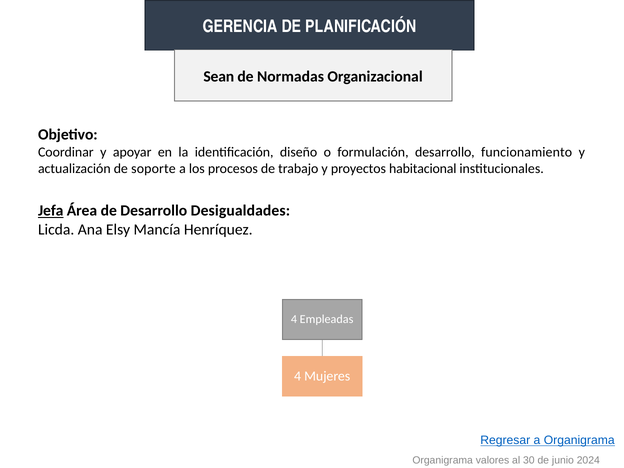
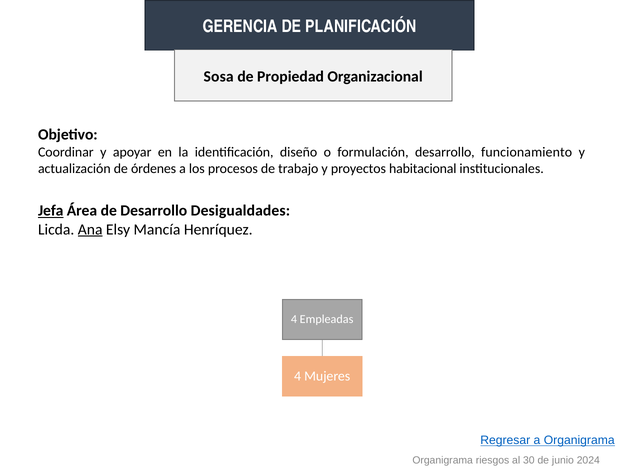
Sean: Sean -> Sosa
Normadas: Normadas -> Propiedad
soporte: soporte -> órdenes
Ana underline: none -> present
valores: valores -> riesgos
